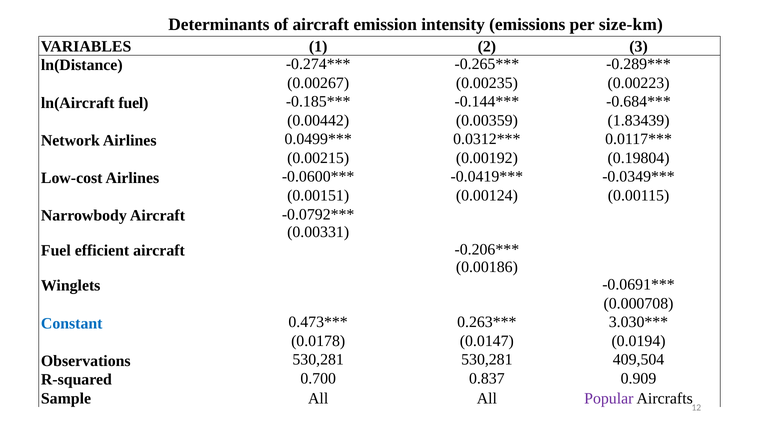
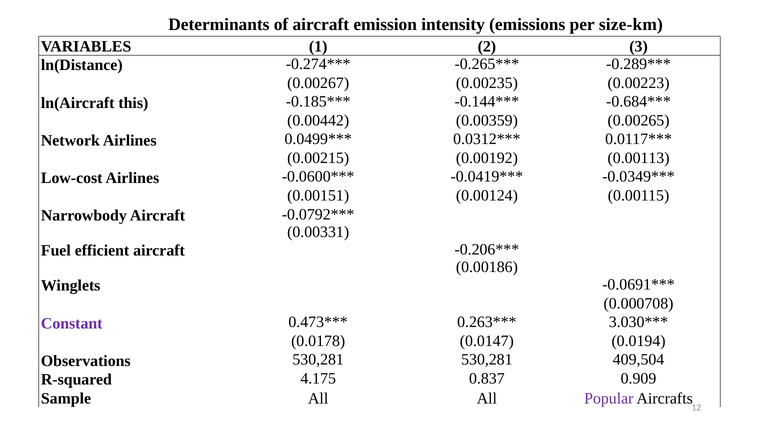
ln(Aircraft fuel: fuel -> this
1.83439: 1.83439 -> 0.00265
0.19804: 0.19804 -> 0.00113
Constant colour: blue -> purple
0.700: 0.700 -> 4.175
